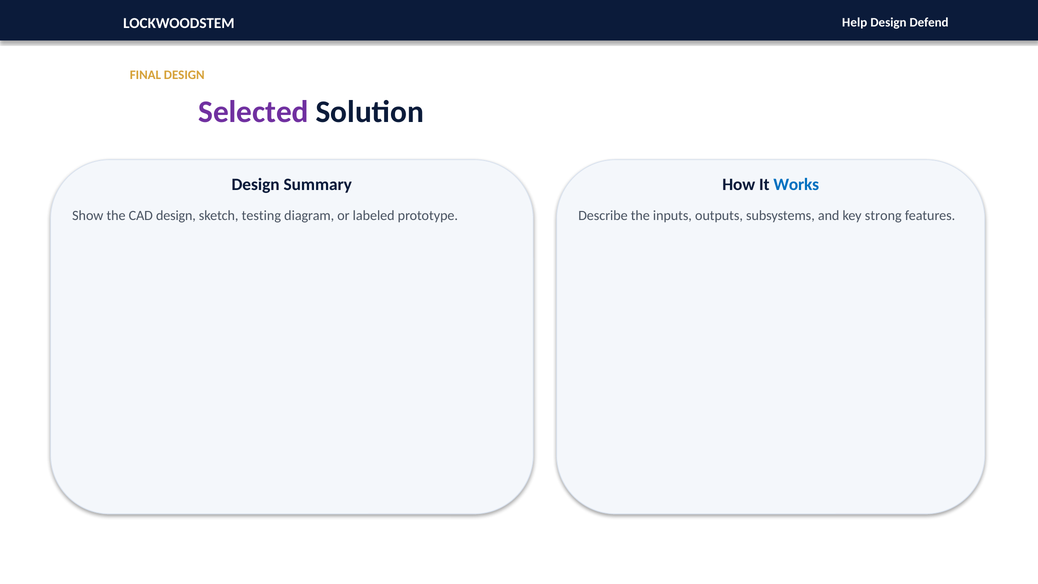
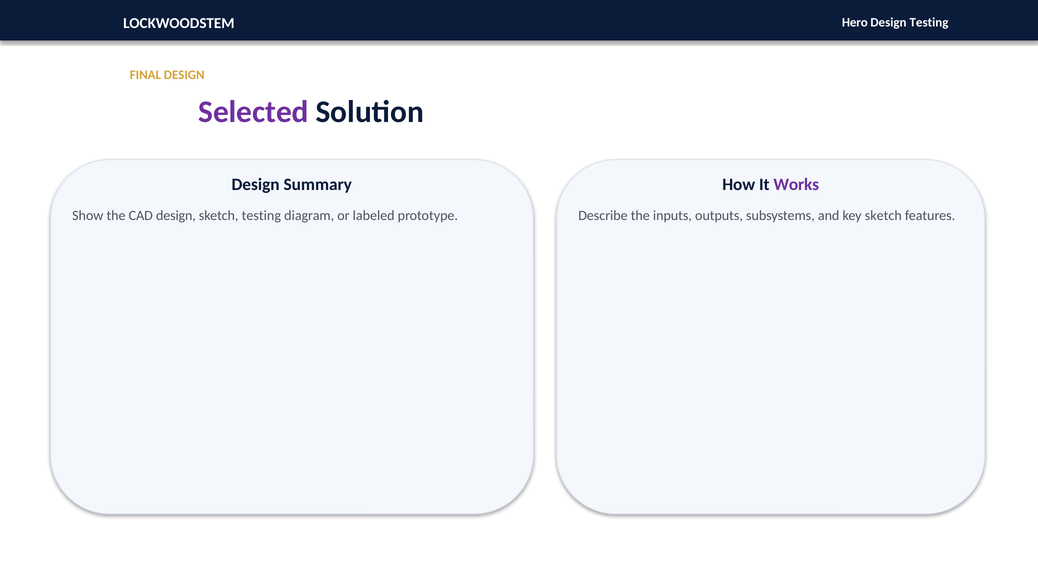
Help: Help -> Hero
Design Defend: Defend -> Testing
Works colour: blue -> purple
key strong: strong -> sketch
